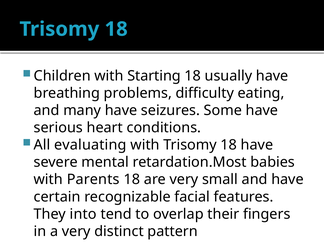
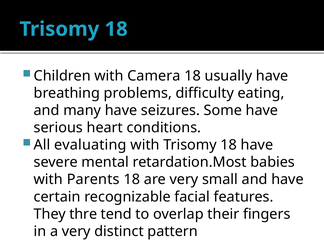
Starting: Starting -> Camera
into: into -> thre
